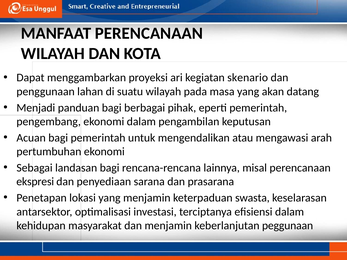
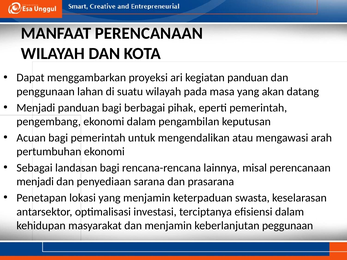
kegiatan skenario: skenario -> panduan
ekspresi at (35, 182): ekspresi -> menjadi
